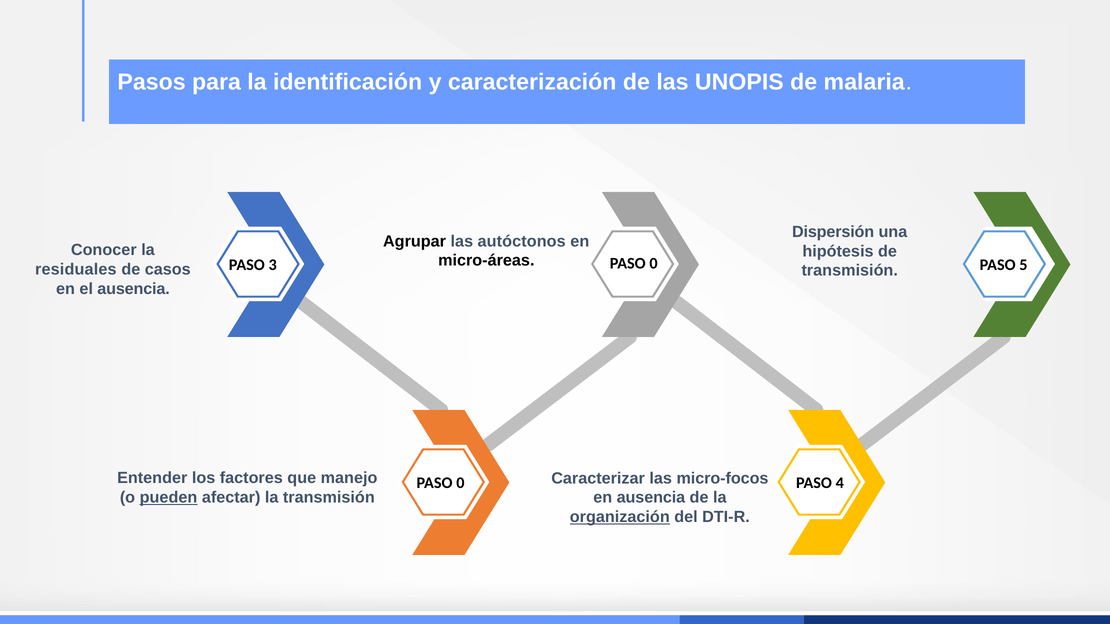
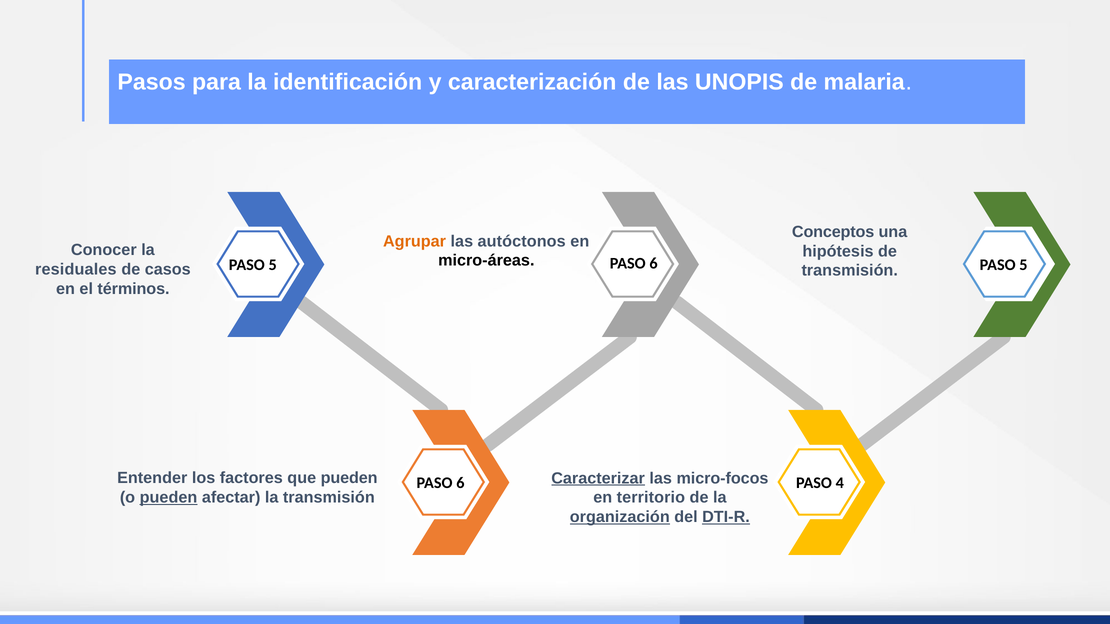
Dispersión: Dispersión -> Conceptos
Agrupar colour: black -> orange
0 at (654, 264): 0 -> 6
3 at (273, 265): 3 -> 5
el ausencia: ausencia -> términos
que manejo: manejo -> pueden
Caracterizar underline: none -> present
0 at (460, 483): 0 -> 6
en ausencia: ausencia -> territorio
DTI-R underline: none -> present
